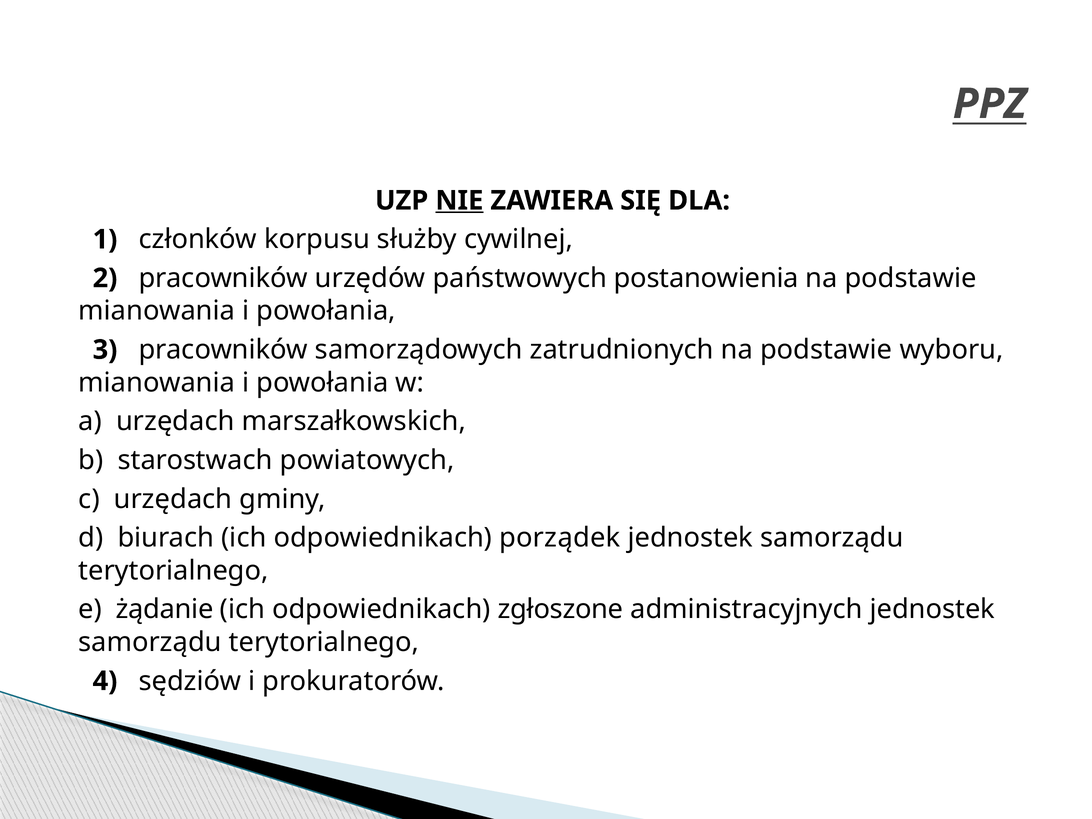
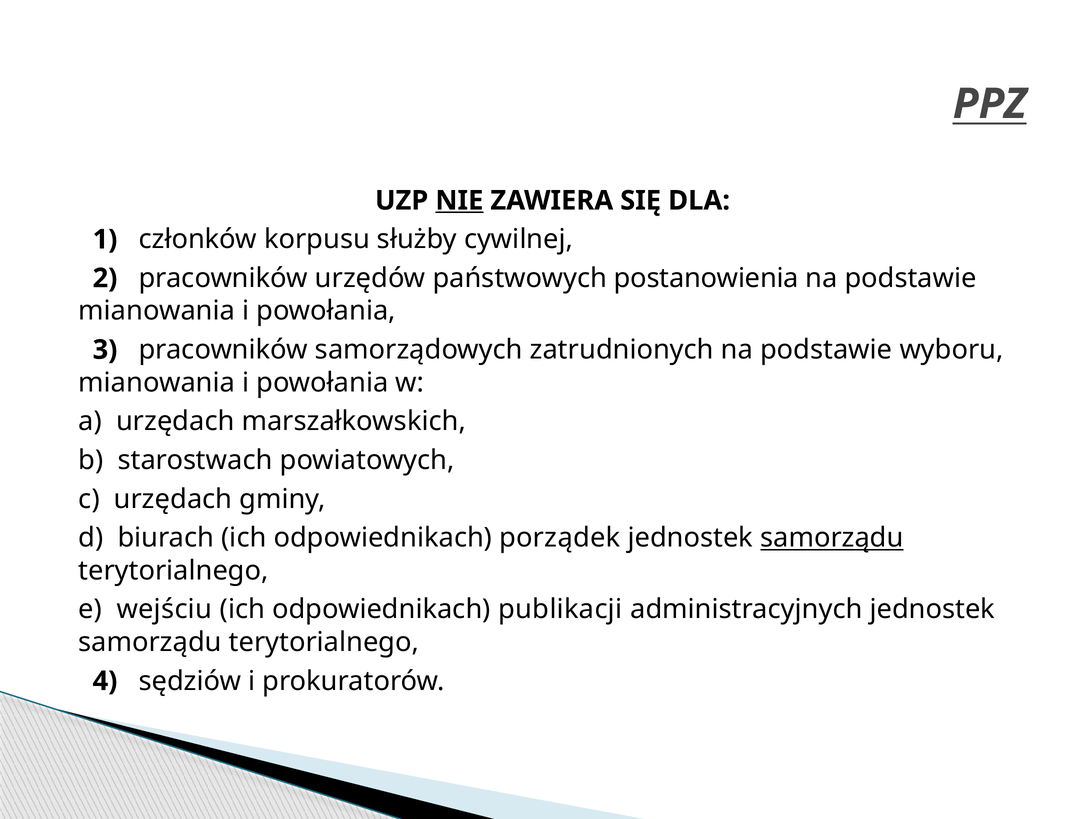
samorządu at (832, 538) underline: none -> present
żądanie: żądanie -> wejściu
zgłoszone: zgłoszone -> publikacji
